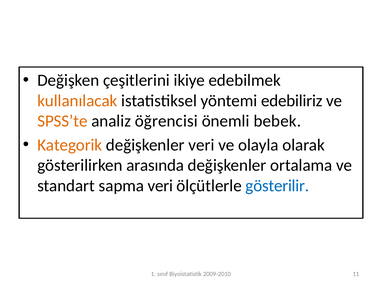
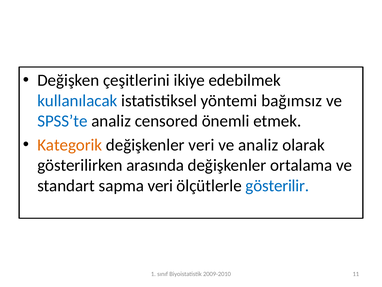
kullanılacak colour: orange -> blue
edebiliriz: edebiliriz -> bağımsız
SPSS’te colour: orange -> blue
öğrencisi: öğrencisi -> censored
bebek: bebek -> etmek
ve olayla: olayla -> analiz
